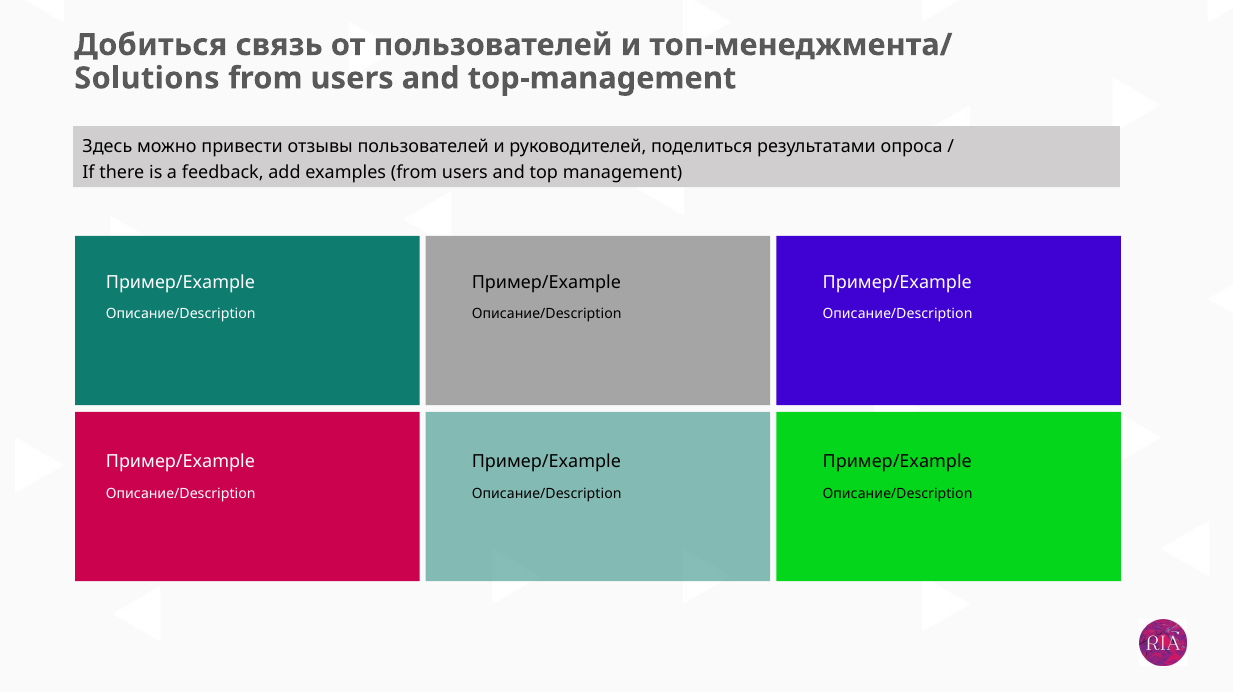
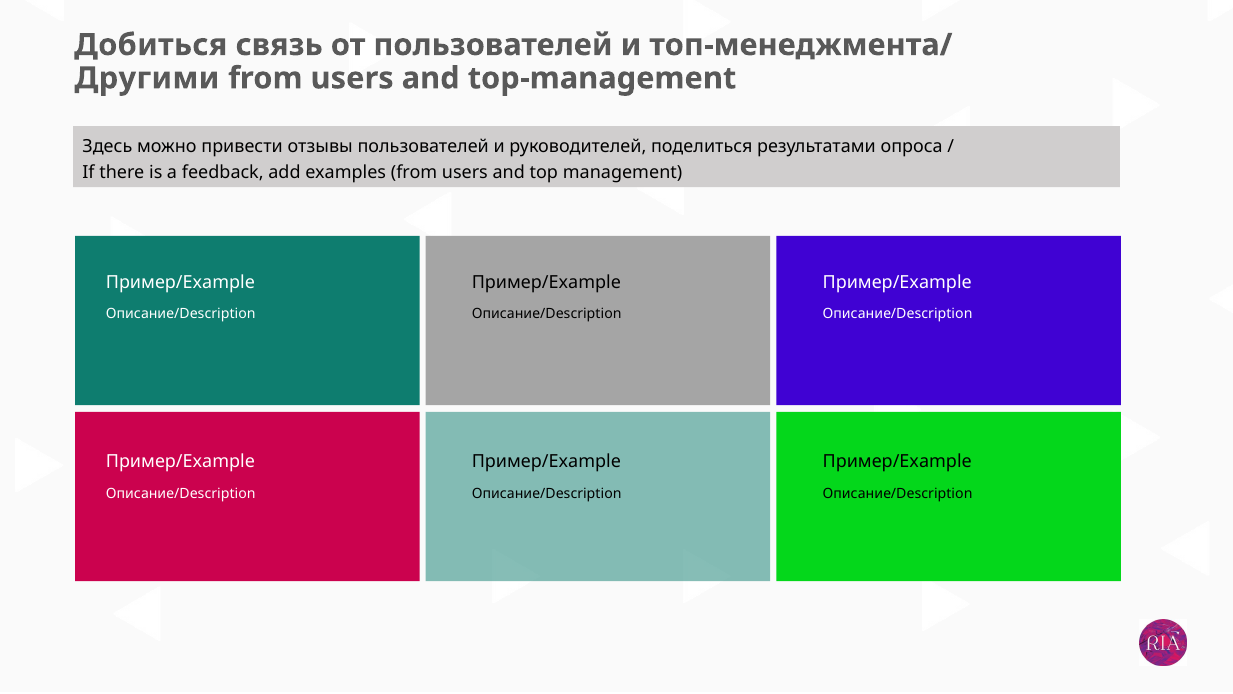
Solutions: Solutions -> Другими
